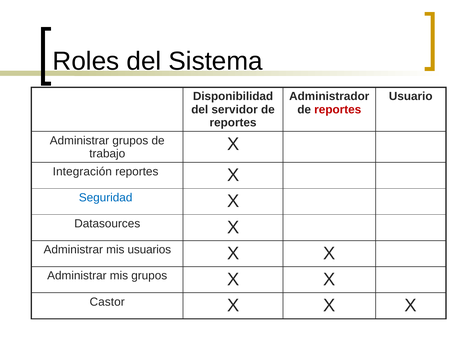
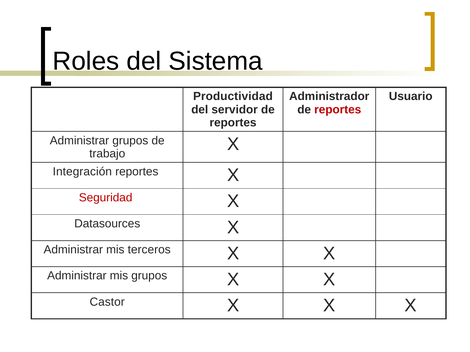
Disponibilidad: Disponibilidad -> Productividad
Seguridad colour: blue -> red
usuarios: usuarios -> terceros
